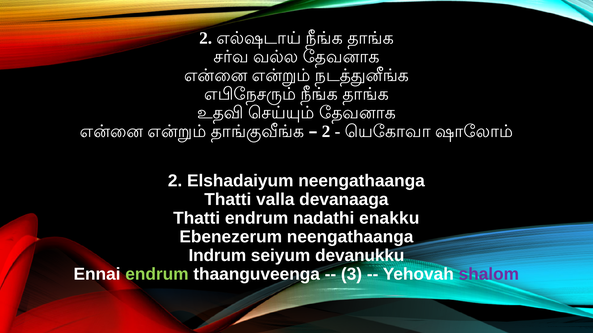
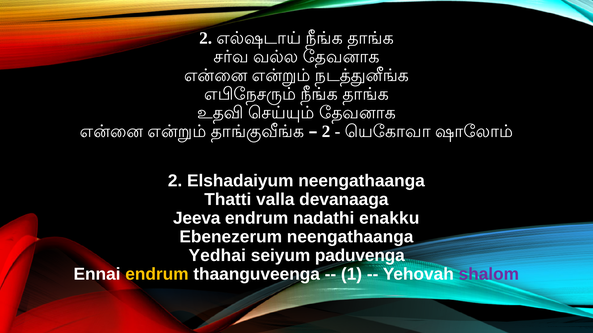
Thatti at (197, 219): Thatti -> Jeeva
Indrum: Indrum -> Yedhai
devanukku: devanukku -> paduvenga
endrum at (157, 274) colour: light green -> yellow
3: 3 -> 1
